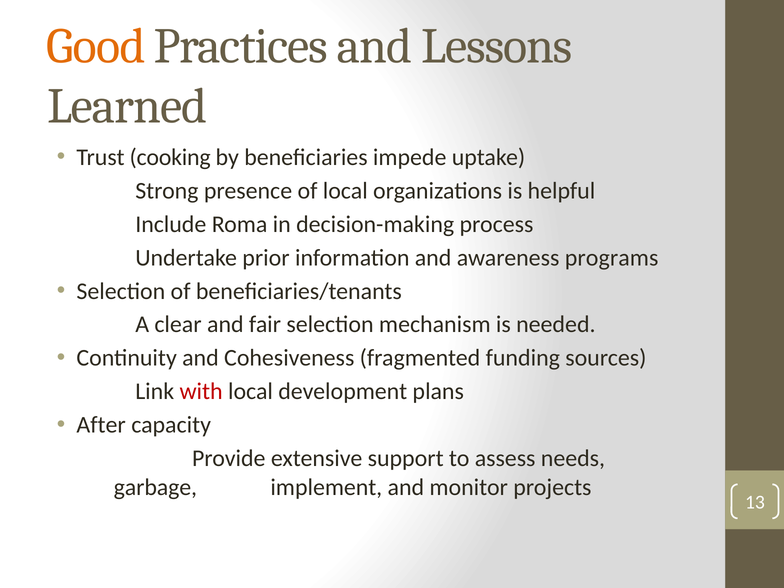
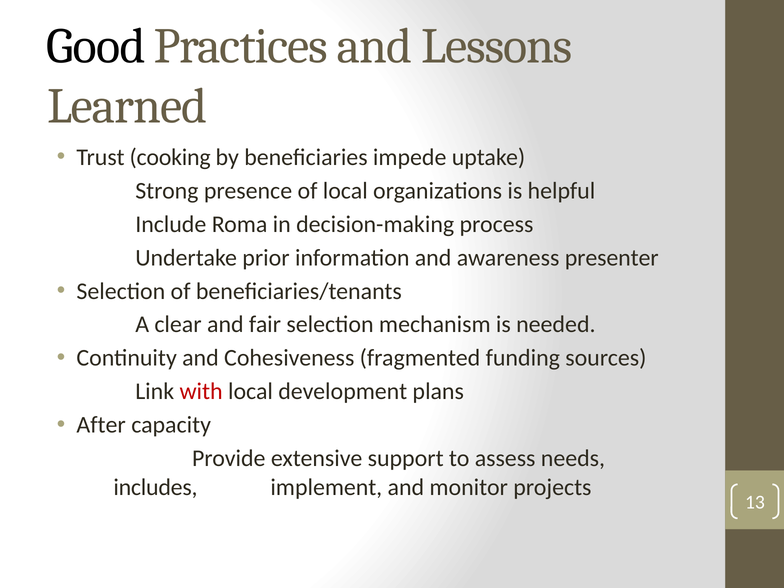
Good colour: orange -> black
programs: programs -> presenter
garbage: garbage -> includes
